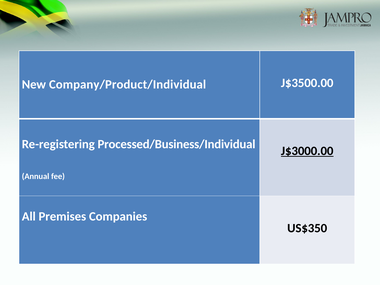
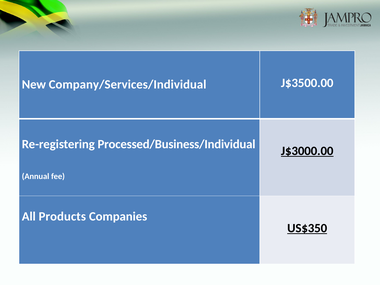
Company/Product/Individual: Company/Product/Individual -> Company/Services/Individual
Premises: Premises -> Products
US$350 underline: none -> present
